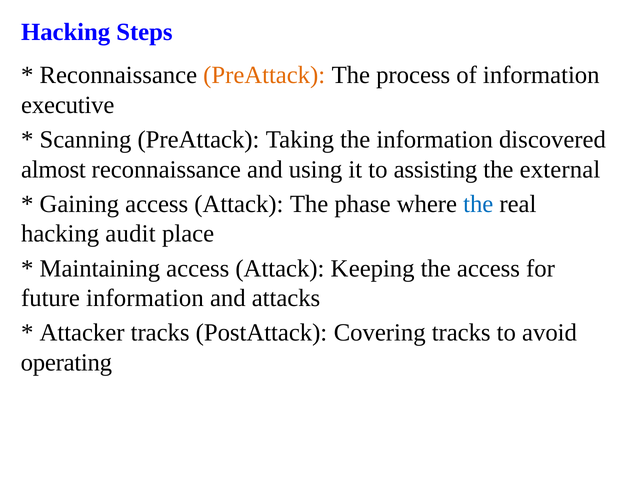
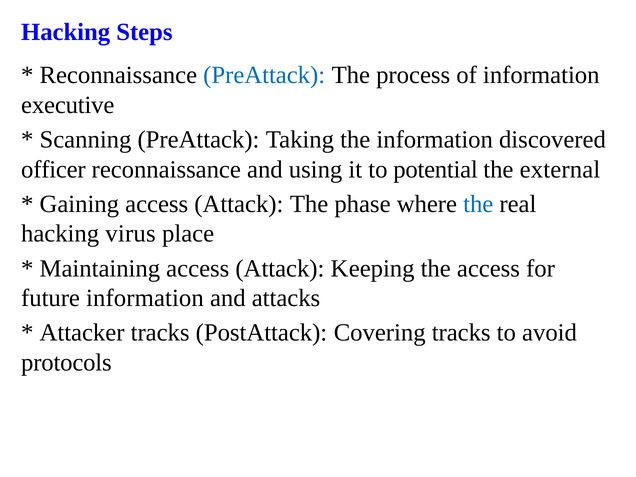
PreAttack at (264, 75) colour: orange -> blue
almost: almost -> officer
assisting: assisting -> potential
audit: audit -> virus
operating: operating -> protocols
